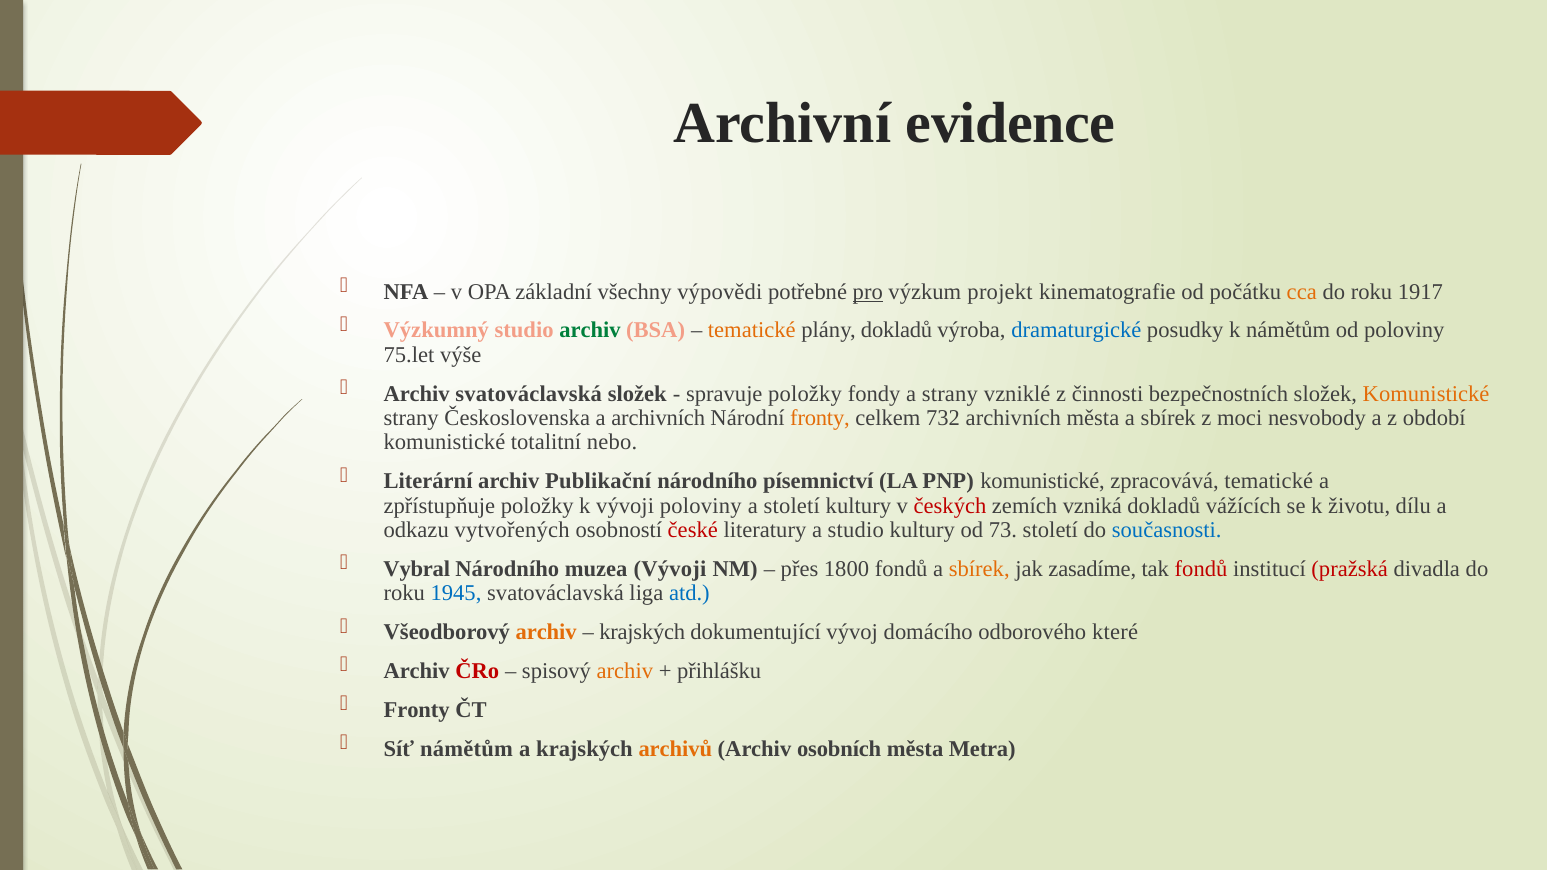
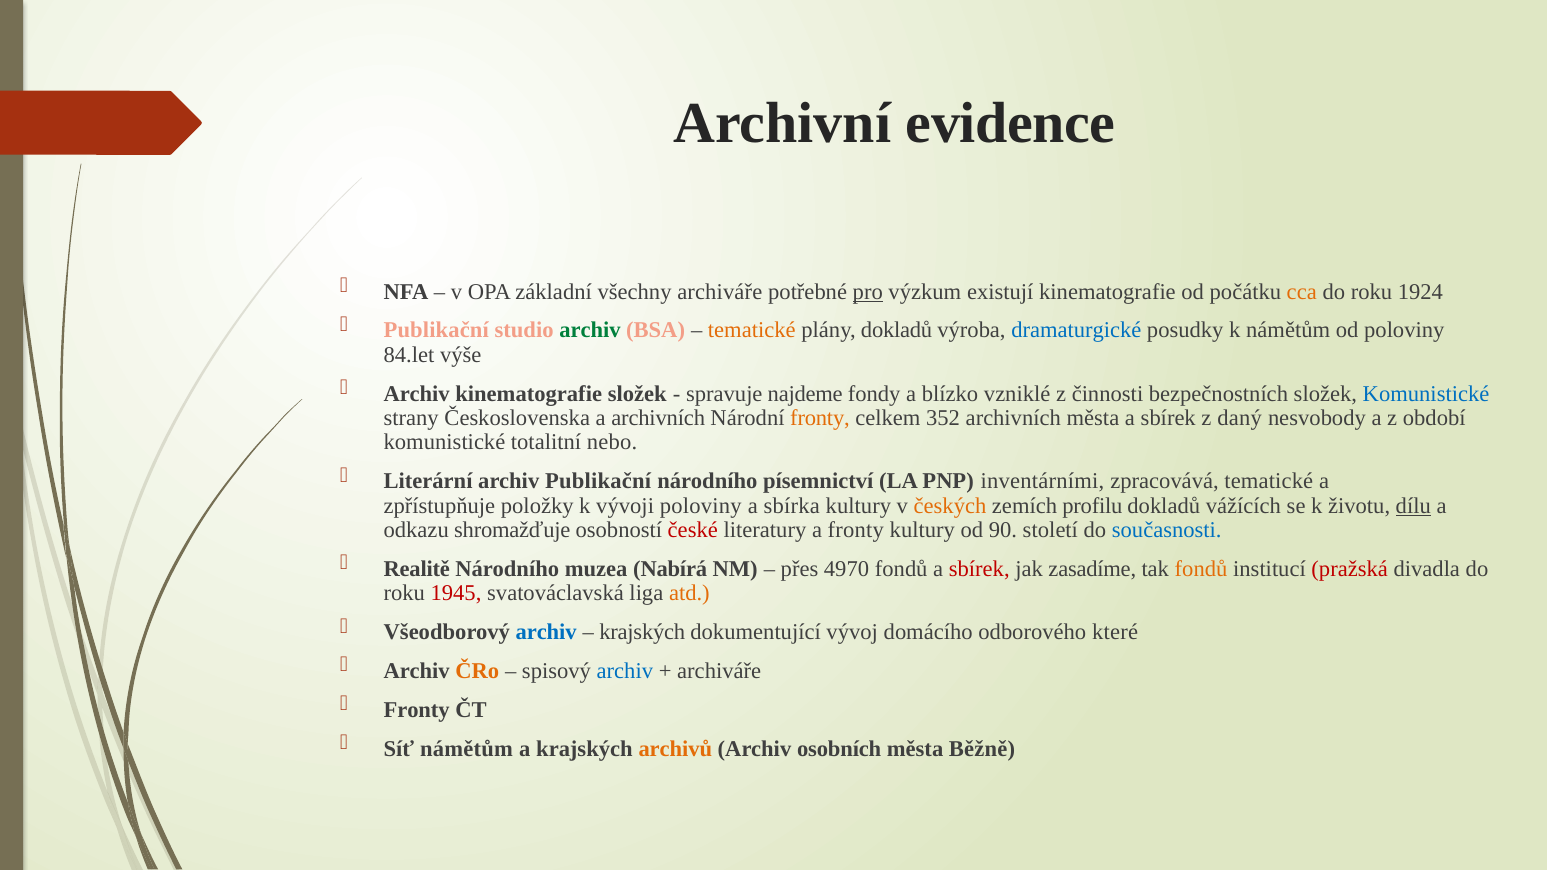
všechny výpovědi: výpovědi -> archiváře
projekt: projekt -> existují
1917: 1917 -> 1924
Výzkumný at (436, 331): Výzkumný -> Publikační
75.let: 75.let -> 84.let
Archiv svatováclavská: svatováclavská -> kinematografie
spravuje položky: položky -> najdeme
a strany: strany -> blízko
Komunistické at (1426, 394) colour: orange -> blue
732: 732 -> 352
moci: moci -> daný
PNP komunistické: komunistické -> inventárními
a století: století -> sbírka
českých colour: red -> orange
vzniká: vzniká -> profilu
dílu underline: none -> present
vytvořených: vytvořených -> shromažďuje
a studio: studio -> fronty
73: 73 -> 90
Vybral: Vybral -> Realitě
muzea Vývoji: Vývoji -> Nabírá
1800: 1800 -> 4970
sbírek at (979, 569) colour: orange -> red
fondů at (1201, 569) colour: red -> orange
1945 colour: blue -> red
atd colour: blue -> orange
archiv at (546, 632) colour: orange -> blue
ČRo colour: red -> orange
archiv at (625, 671) colour: orange -> blue
přihlášku at (719, 671): přihlášku -> archiváře
Metra: Metra -> Běžně
